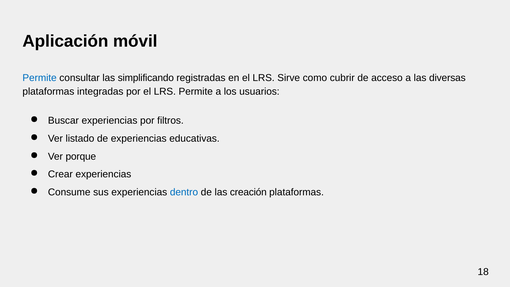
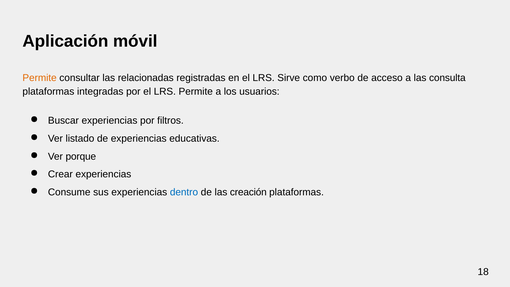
Permite at (40, 78) colour: blue -> orange
simplificando: simplificando -> relacionadas
cubrir: cubrir -> verbo
diversas: diversas -> consulta
